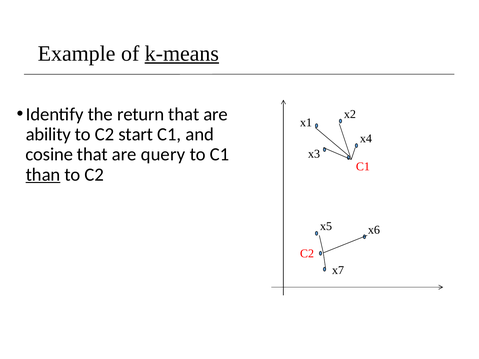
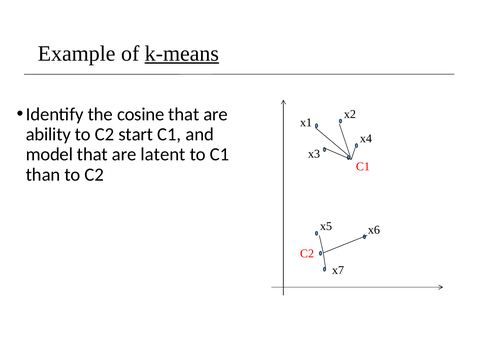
return: return -> cosine
cosine: cosine -> model
query: query -> latent
than underline: present -> none
